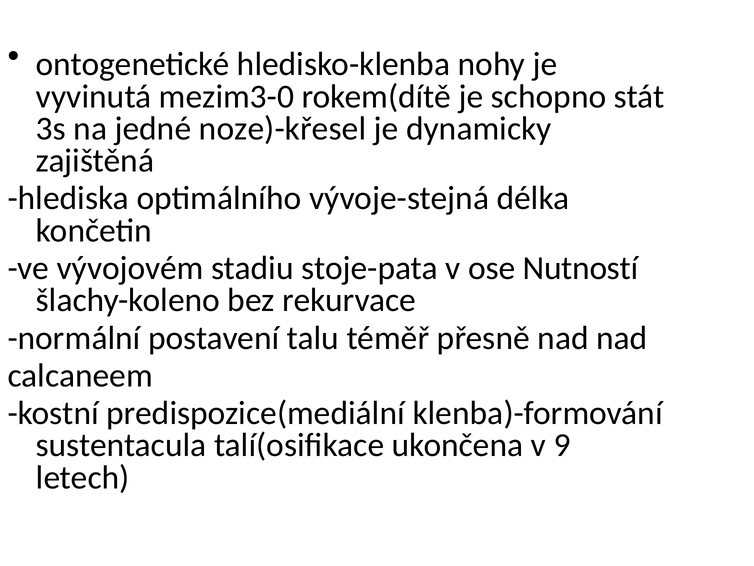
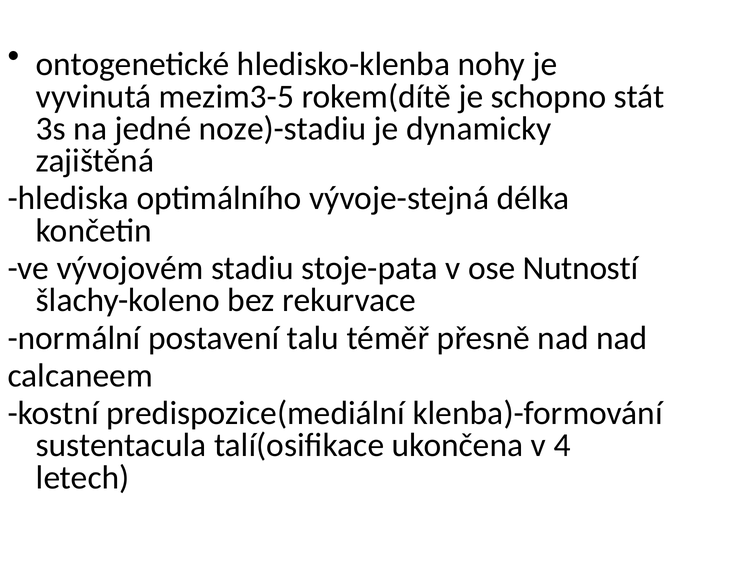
mezim3-0: mezim3-0 -> mezim3-5
noze)-křesel: noze)-křesel -> noze)-stadiu
9: 9 -> 4
